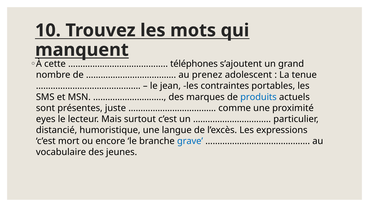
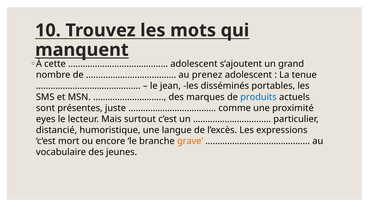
téléphones at (194, 64): téléphones -> adolescent
contraintes: contraintes -> disséminés
grave colour: blue -> orange
